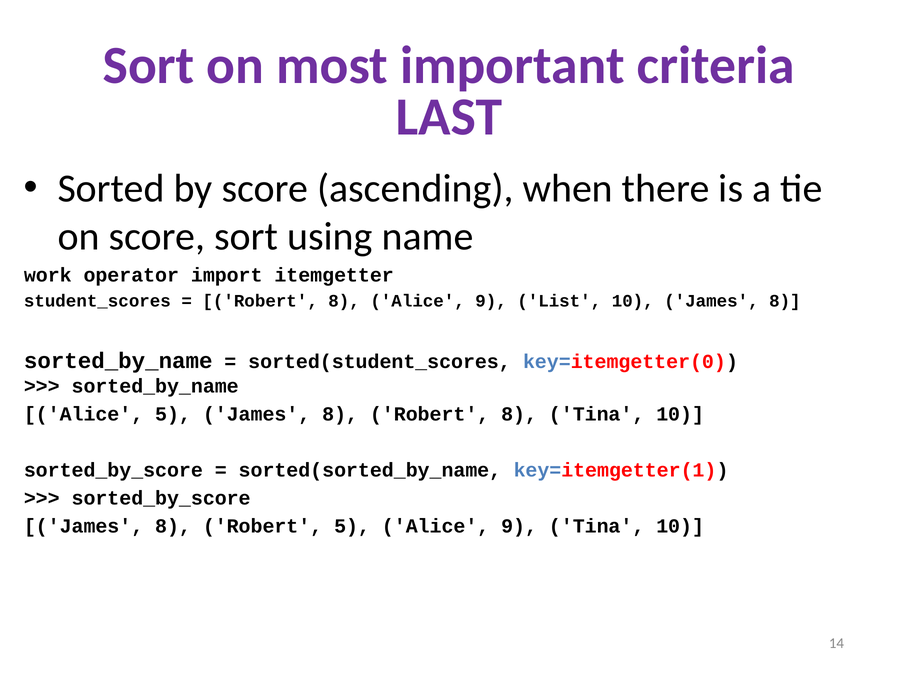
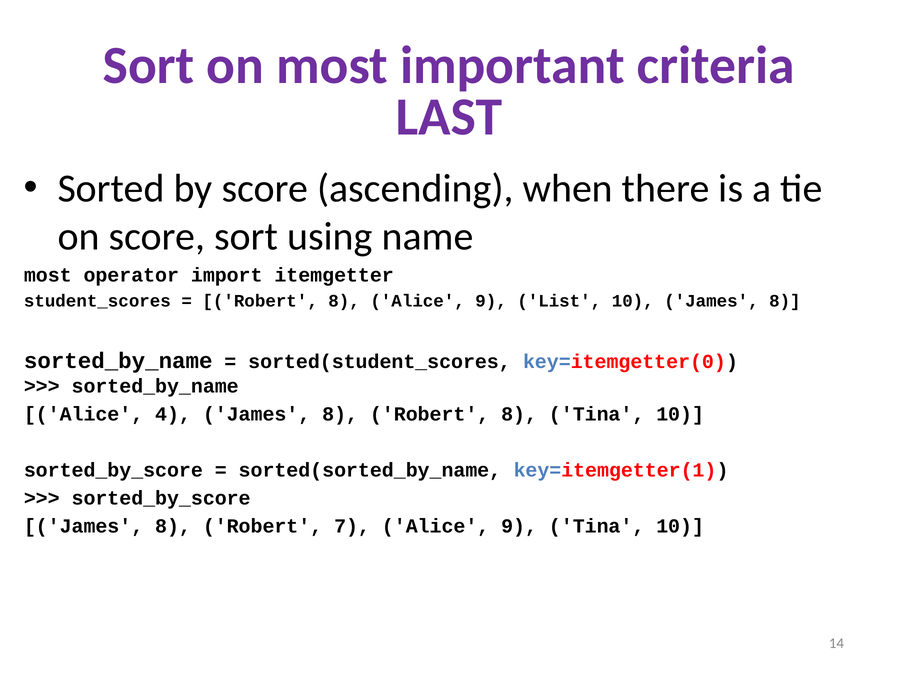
work at (48, 275): work -> most
Alice 5: 5 -> 4
Robert 5: 5 -> 7
